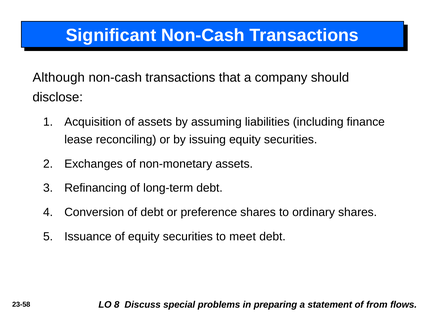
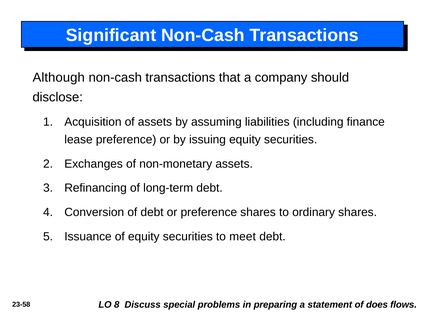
lease reconciling: reconciling -> preference
from: from -> does
